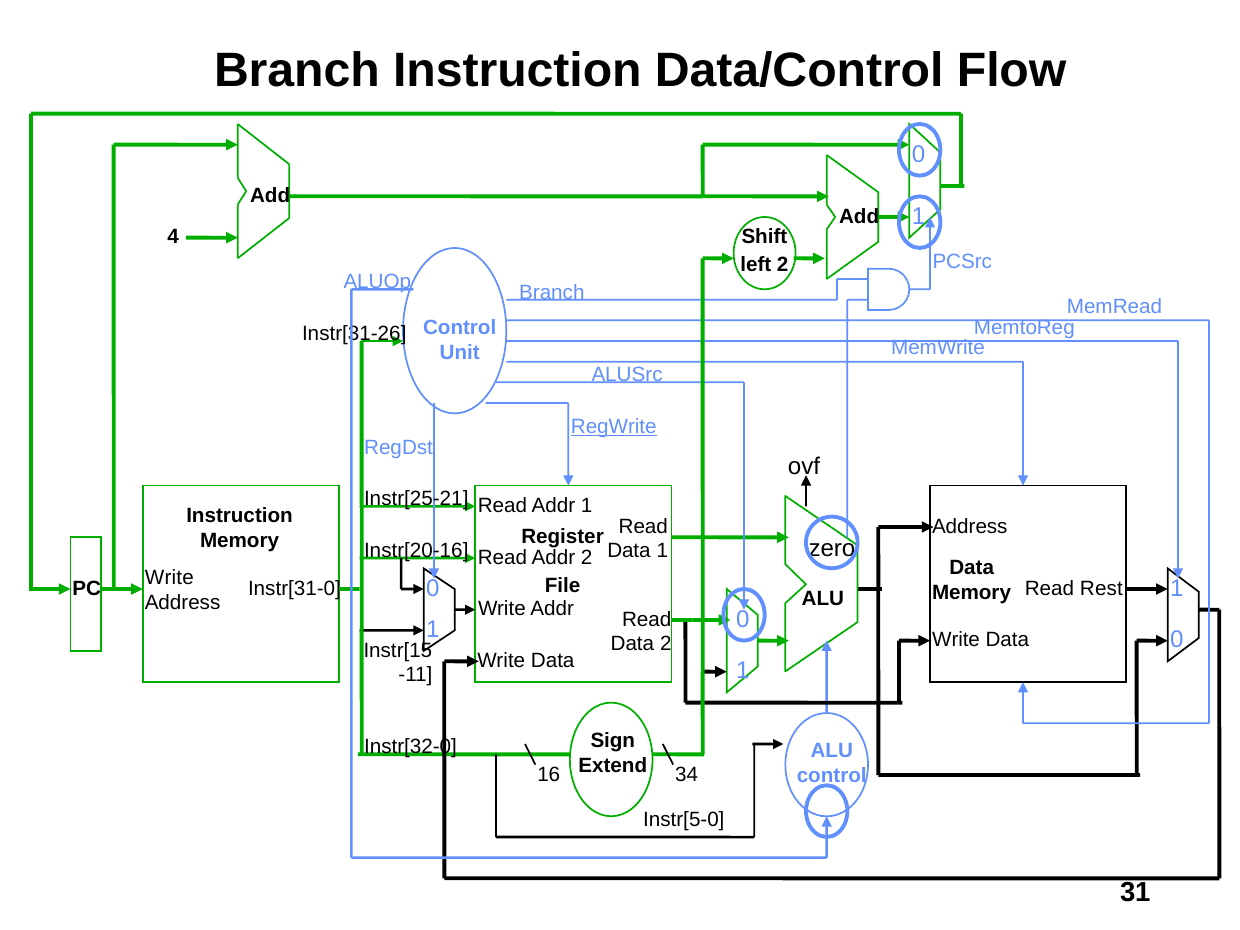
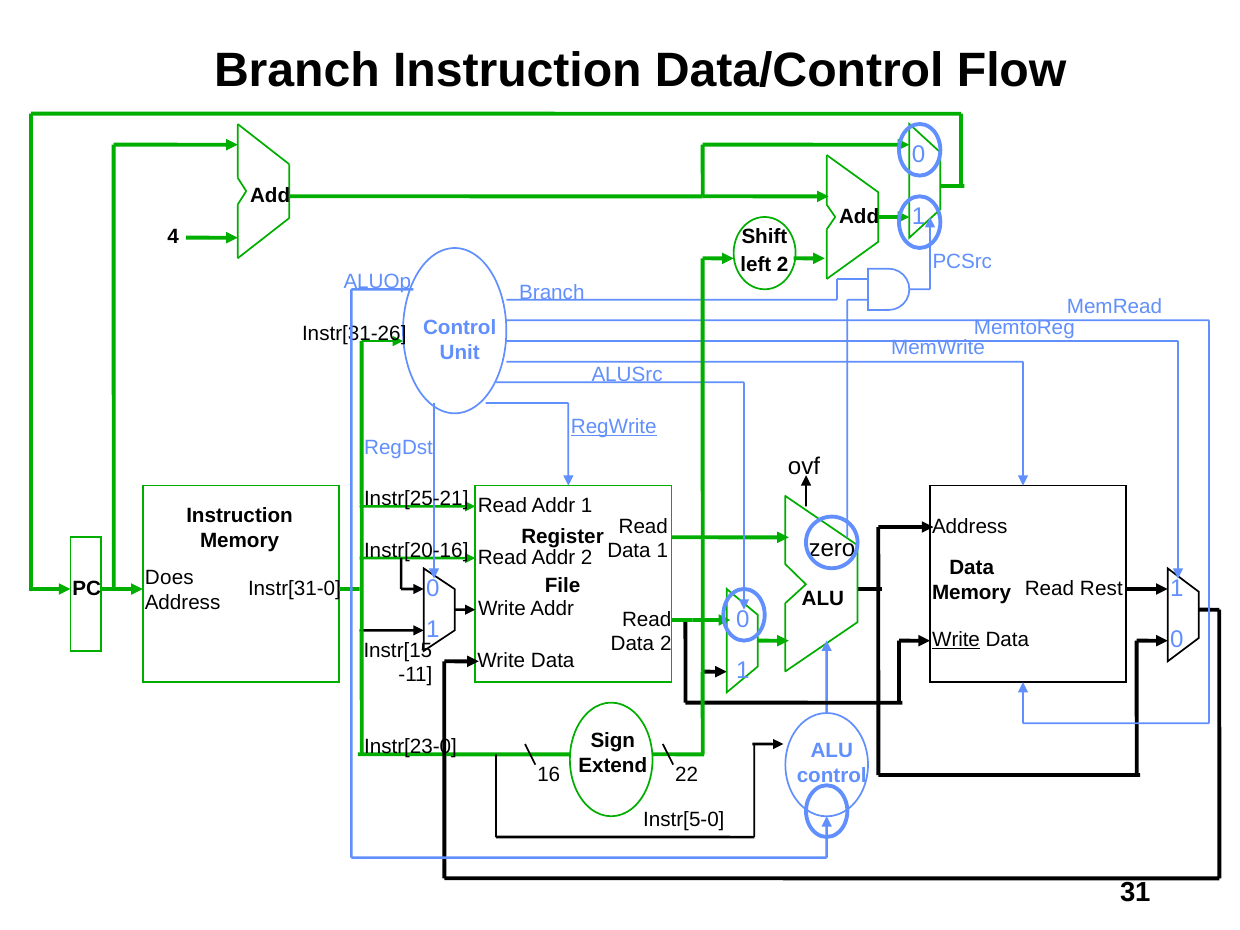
Write at (169, 578): Write -> Does
Write at (956, 640) underline: none -> present
Instr[32-0: Instr[32-0 -> Instr[23-0
34: 34 -> 22
